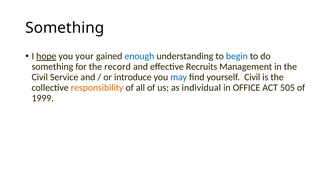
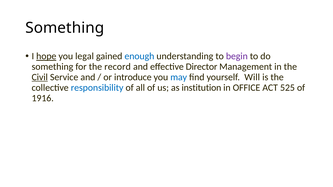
your: your -> legal
begin colour: blue -> purple
Recruits: Recruits -> Director
Civil at (40, 77) underline: none -> present
yourself Civil: Civil -> Will
responsibility colour: orange -> blue
individual: individual -> institution
505: 505 -> 525
1999: 1999 -> 1916
